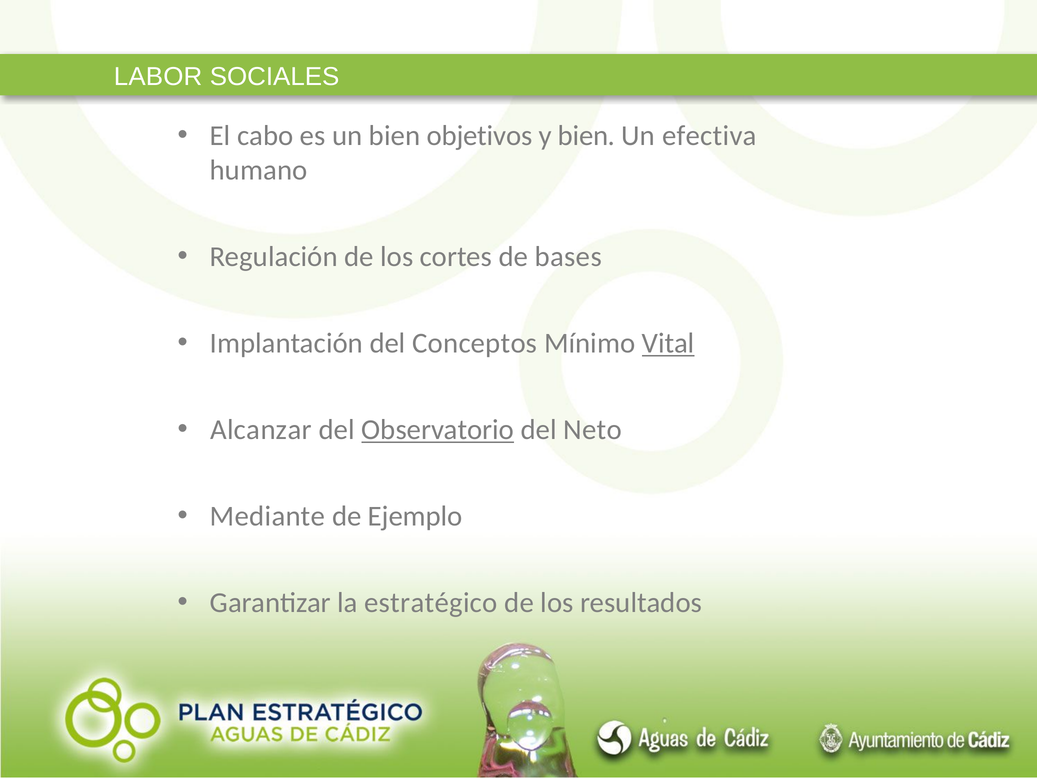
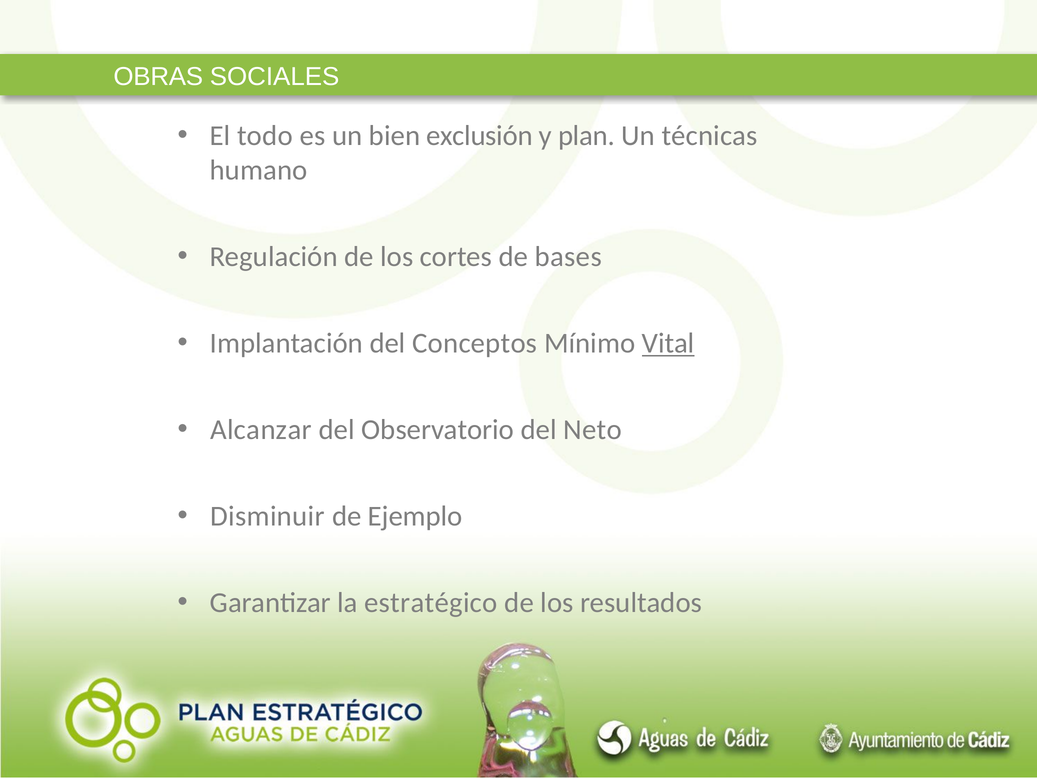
LABOR: LABOR -> OBRAS
cabo: cabo -> todo
objetivos: objetivos -> exclusión
y bien: bien -> plan
efectiva: efectiva -> técnicas
Observatorio underline: present -> none
Mediante: Mediante -> Disminuir
